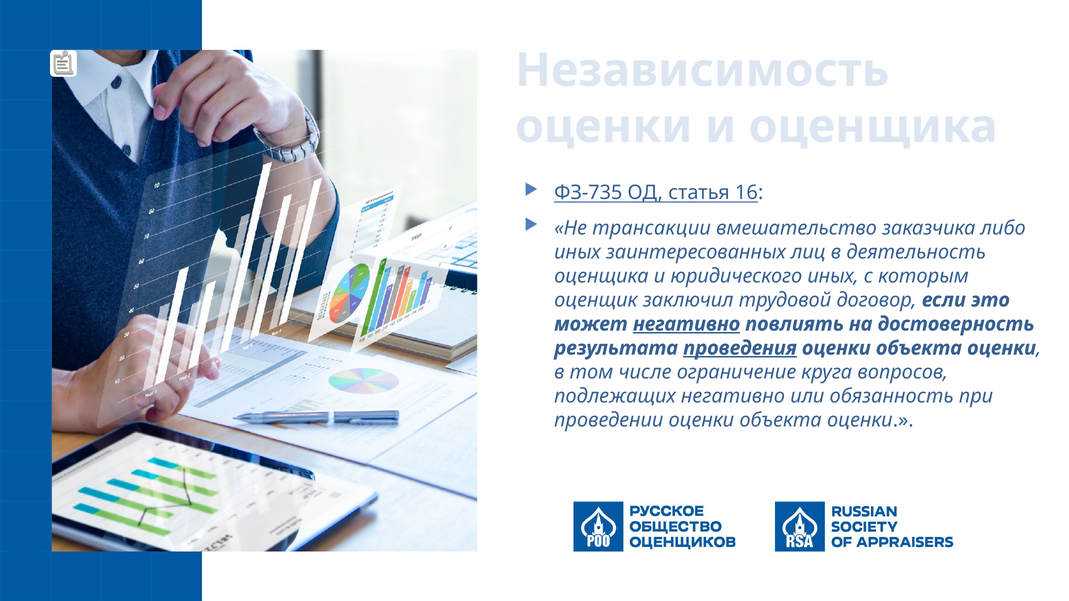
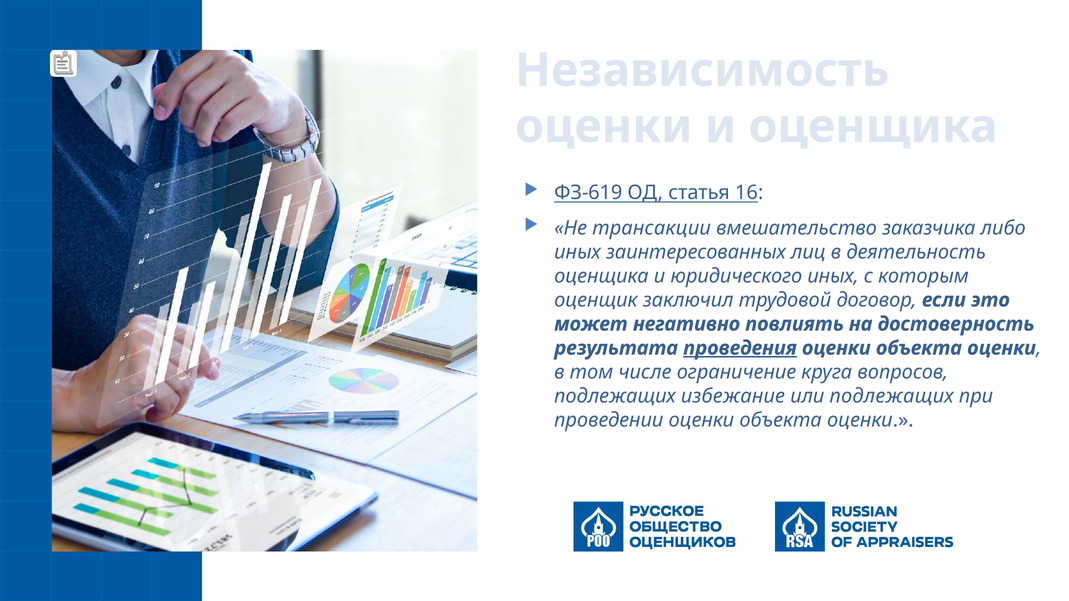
ФЗ-735: ФЗ-735 -> ФЗ-619
негативно at (687, 324) underline: present -> none
подлежащих негативно: негативно -> избежание
или обязанность: обязанность -> подлежащих
